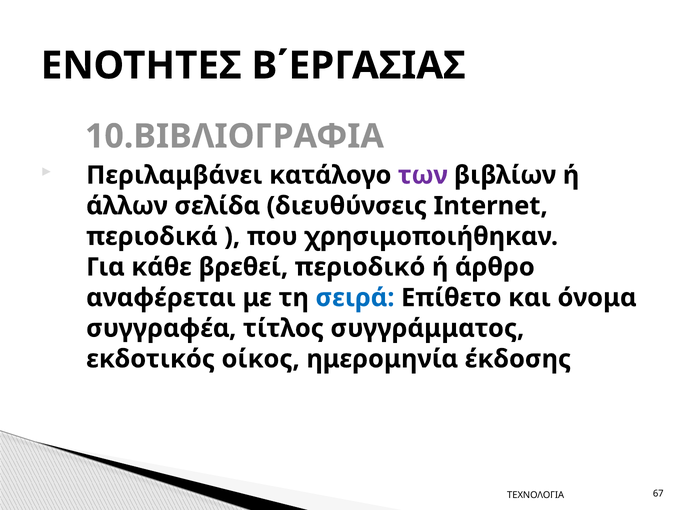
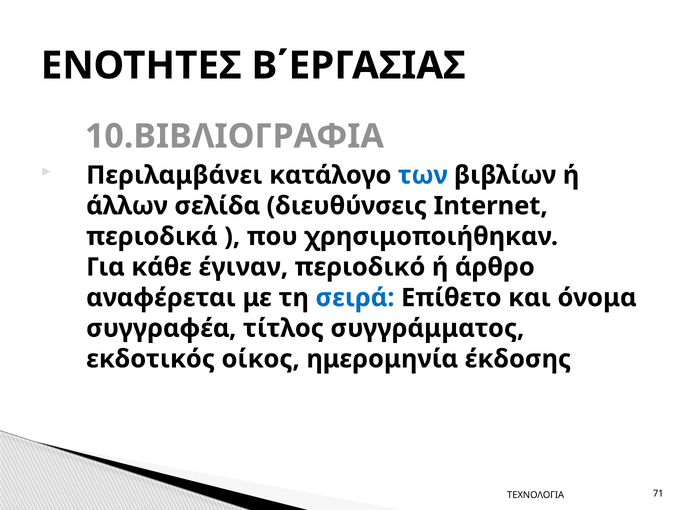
των colour: purple -> blue
βρεθεί: βρεθεί -> έγιναν
67: 67 -> 71
